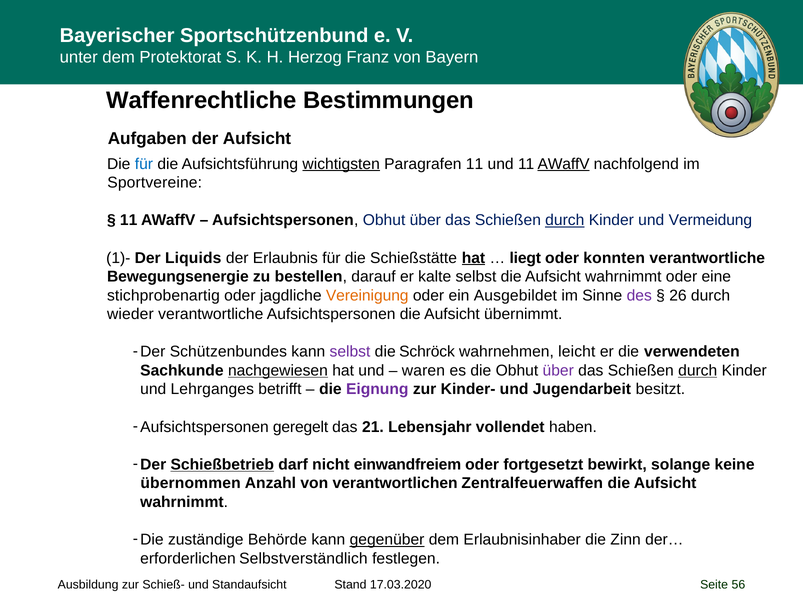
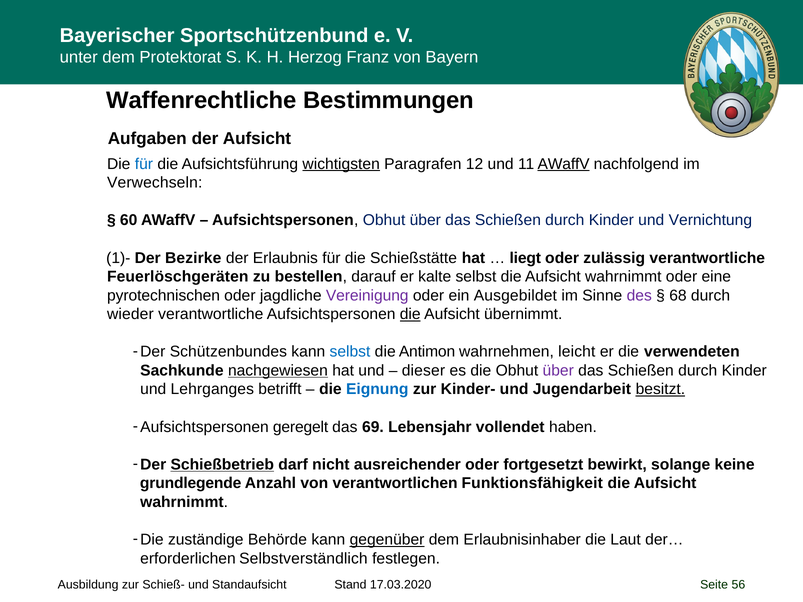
Paragrafen 11: 11 -> 12
Sportvereine: Sportvereine -> Verwechseln
11 at (129, 220): 11 -> 60
durch at (565, 220) underline: present -> none
Vermeidung: Vermeidung -> Vernichtung
Liquids: Liquids -> Bezirke
hat at (473, 258) underline: present -> none
konnten: konnten -> zulässig
Bewegungsenergie: Bewegungsenergie -> Feuerlöschgeräten
stichprobenartig: stichprobenartig -> pyrotechnischen
Vereinigung colour: orange -> purple
26: 26 -> 68
die at (410, 314) underline: none -> present
selbst at (350, 352) colour: purple -> blue
Schröck: Schröck -> Antimon
waren: waren -> dieser
durch at (698, 371) underline: present -> none
Eignung colour: purple -> blue
besitzt underline: none -> present
21: 21 -> 69
einwandfreiem: einwandfreiem -> ausreichender
übernommen: übernommen -> grundlegende
Zentralfeuerwaffen: Zentralfeuerwaffen -> Funktionsfähigkeit
Zinn: Zinn -> Laut
